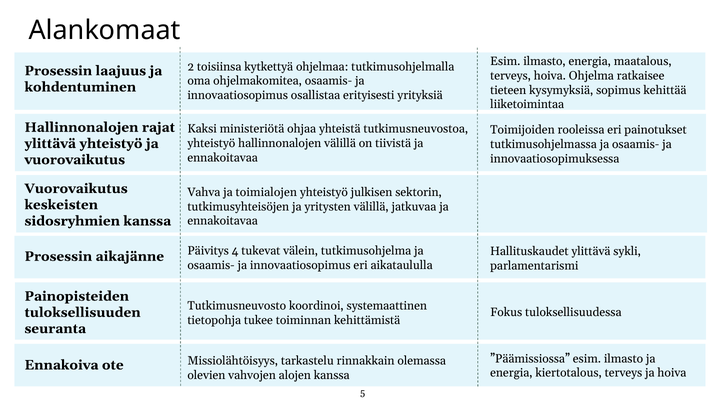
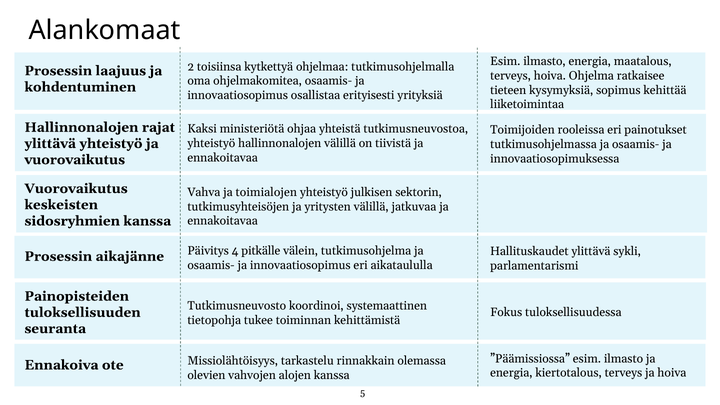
tukevat: tukevat -> pitkälle
